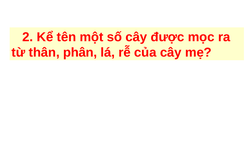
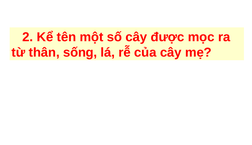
phân: phân -> sống
